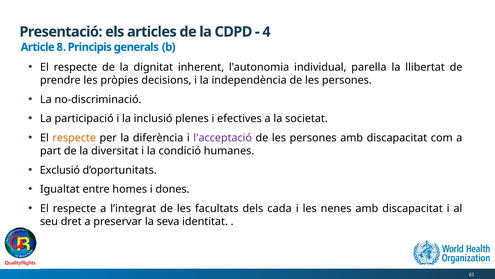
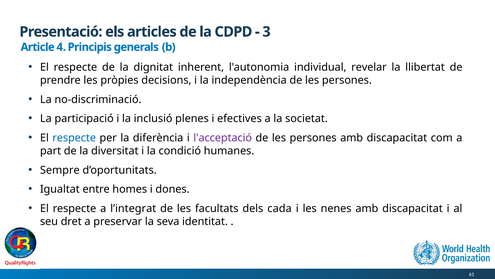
4: 4 -> 3
8: 8 -> 4
parella: parella -> revelar
respecte at (74, 138) colour: orange -> blue
Exclusió: Exclusió -> Sempre
